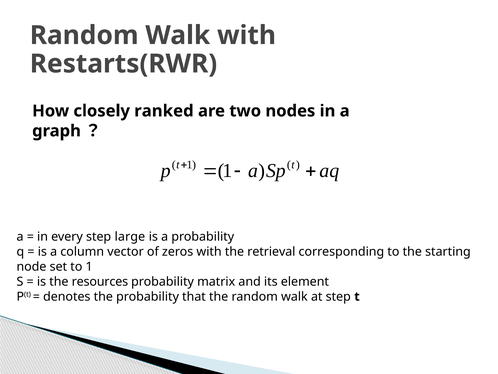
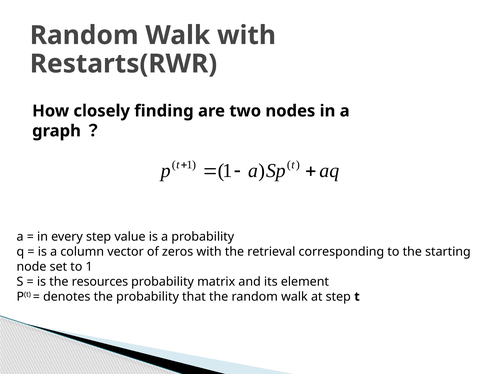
ranked: ranked -> finding
large: large -> value
